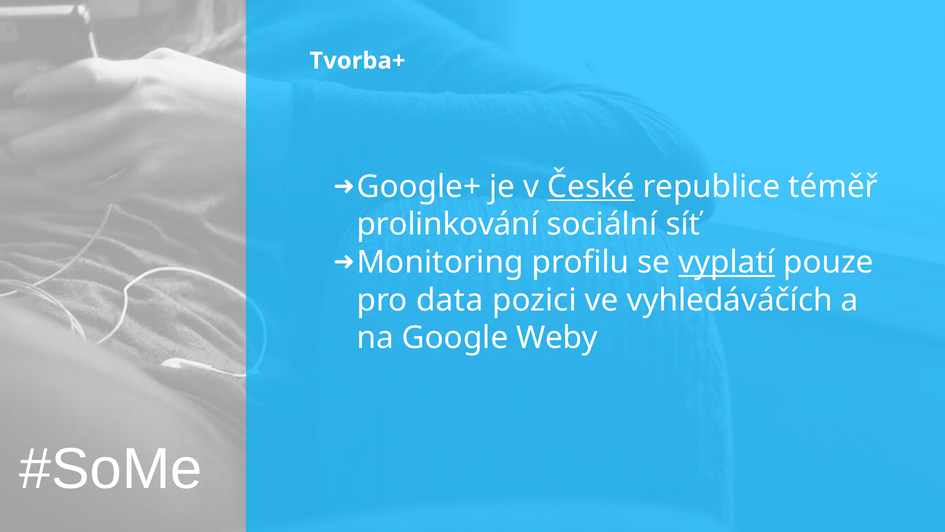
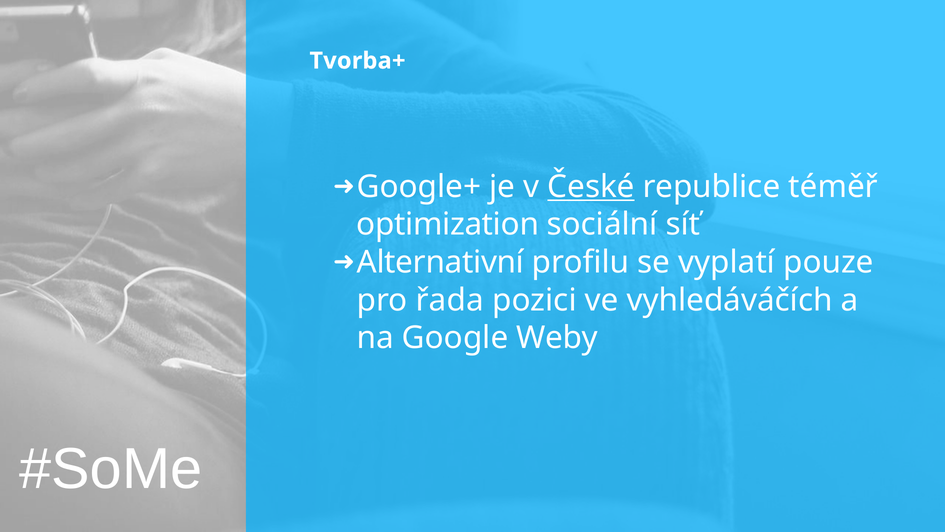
prolinkování: prolinkování -> optimization
Monitoring: Monitoring -> Alternativní
vyplatí underline: present -> none
data: data -> řada
